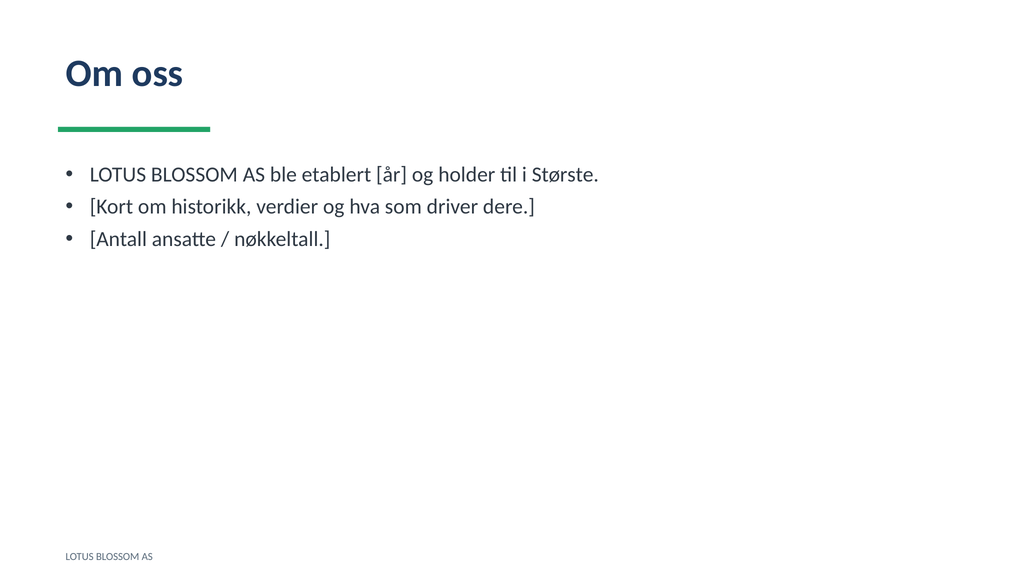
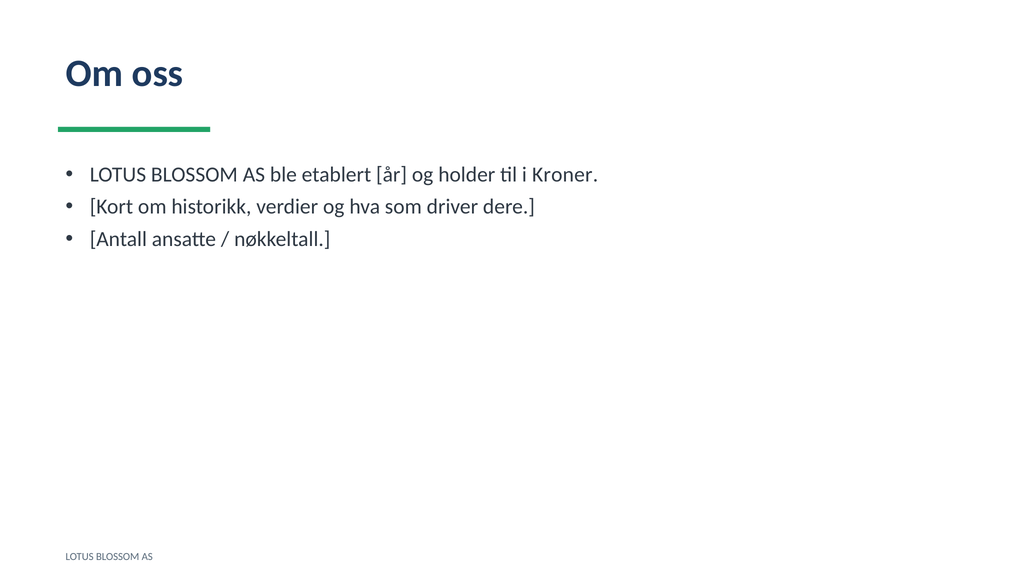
Største: Største -> Kroner
